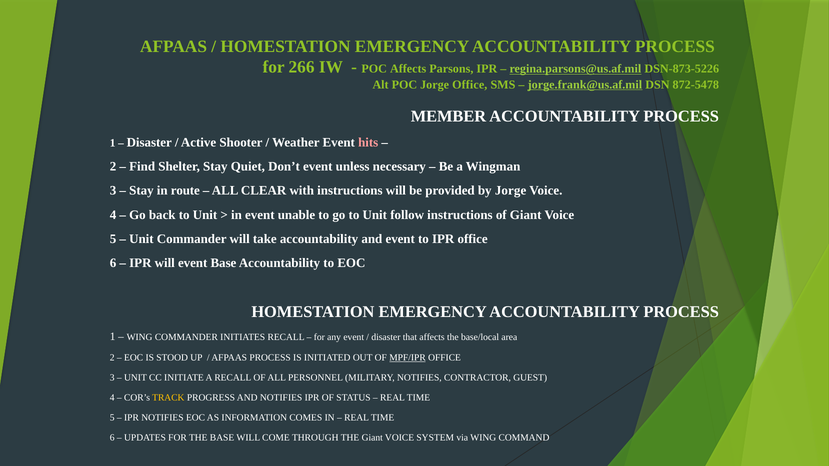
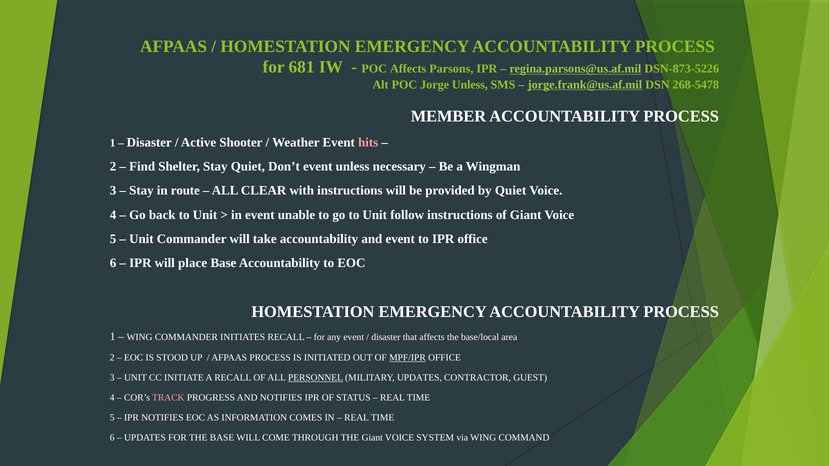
266: 266 -> 681
Jorge Office: Office -> Unless
872-5478: 872-5478 -> 268-5478
by Jorge: Jorge -> Quiet
will event: event -> place
PERSONNEL underline: none -> present
MILITARY NOTIFIES: NOTIFIES -> UPDATES
TRACK colour: yellow -> pink
